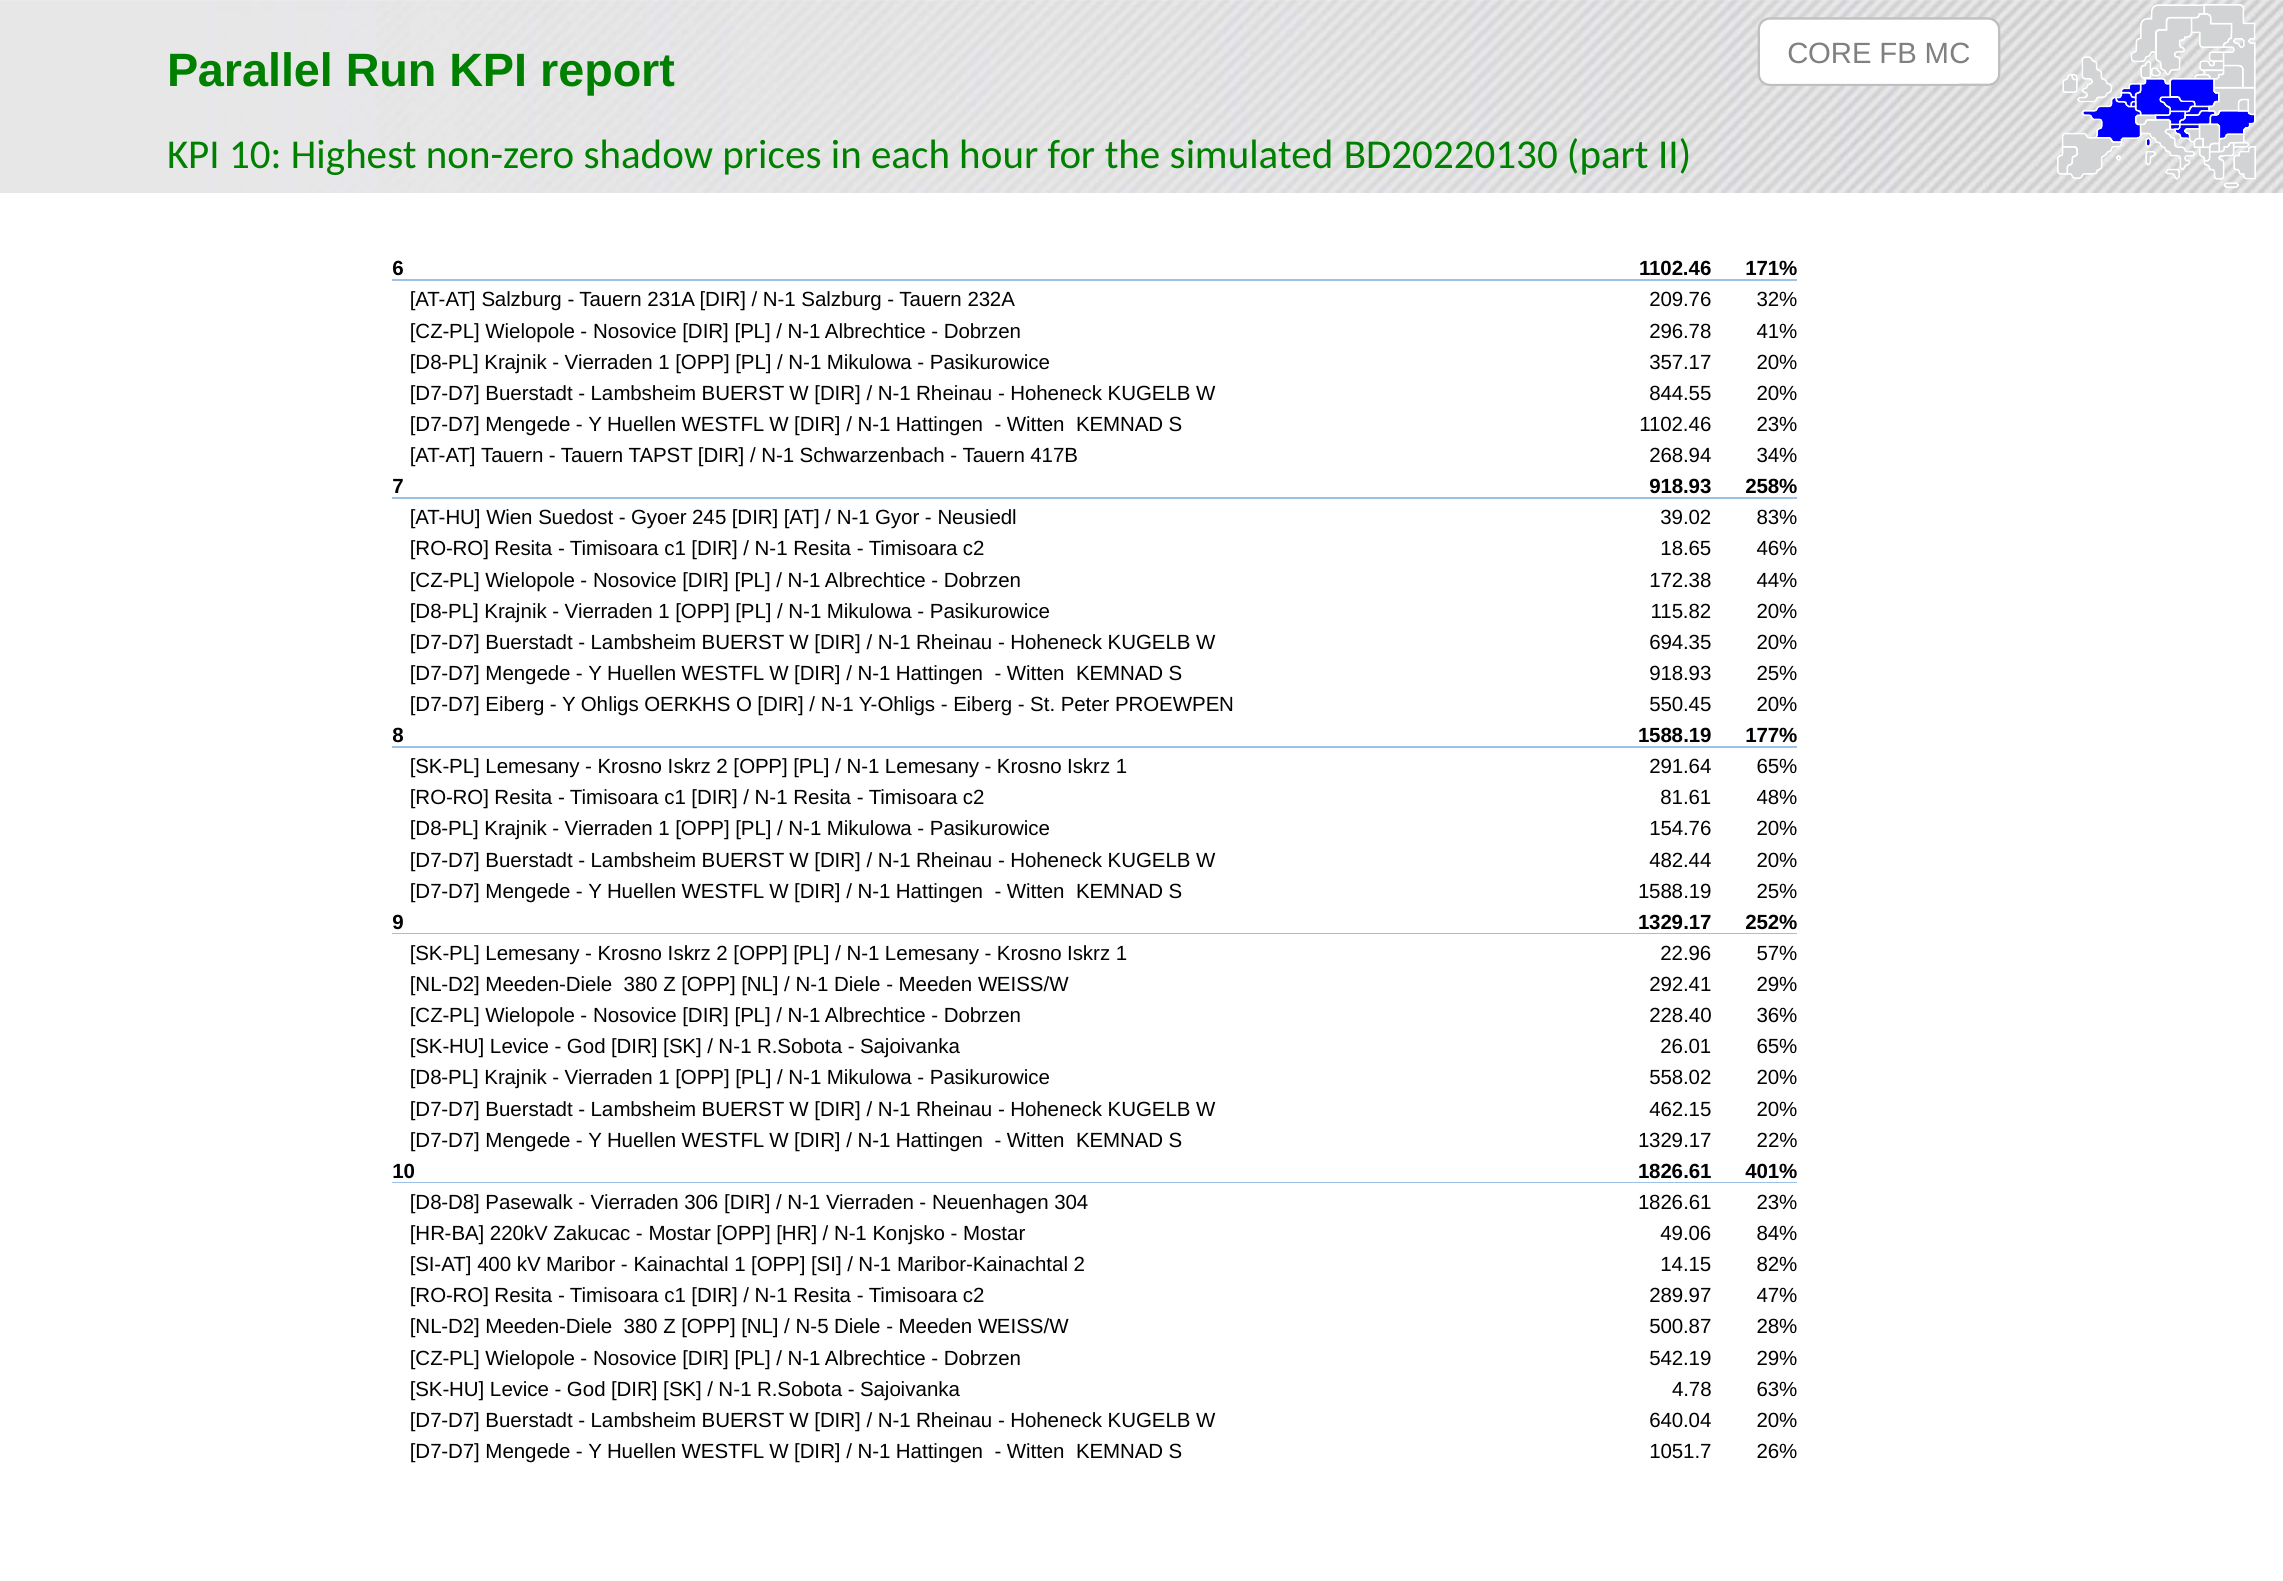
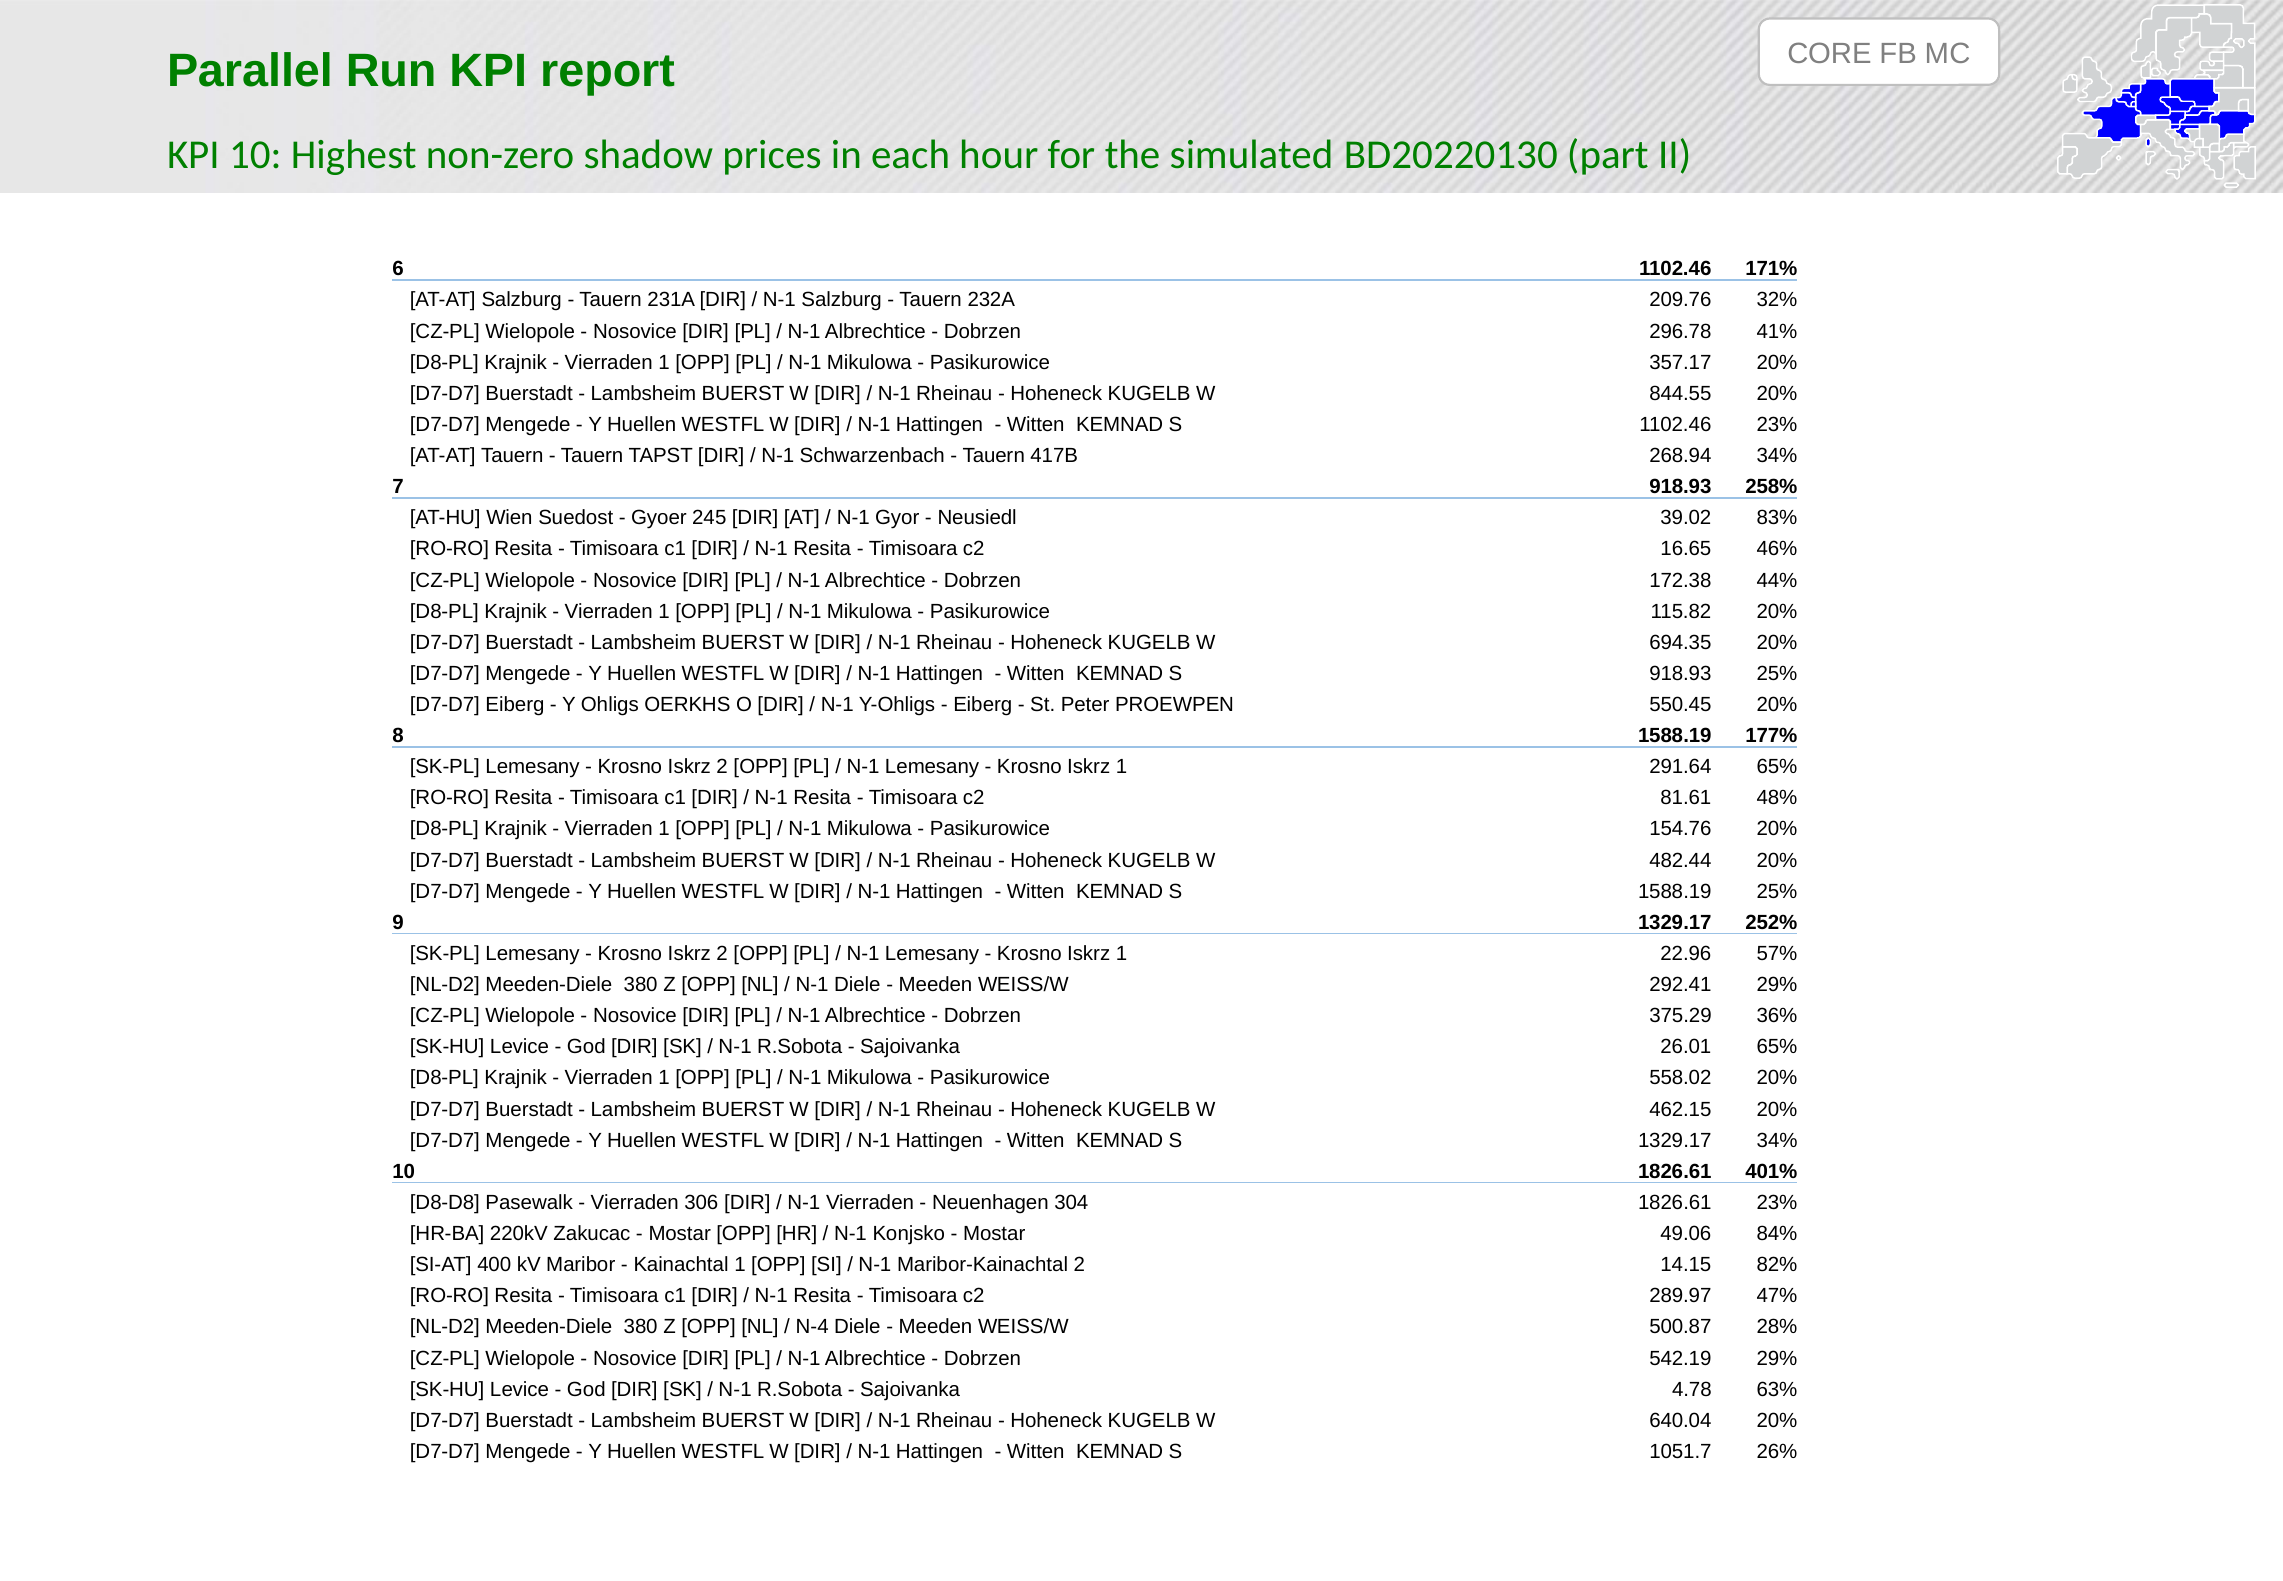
18.65: 18.65 -> 16.65
228.40: 228.40 -> 375.29
1329.17 22%: 22% -> 34%
N-5: N-5 -> N-4
